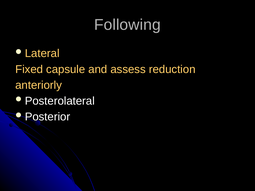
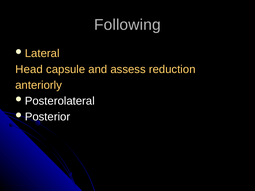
Fixed: Fixed -> Head
